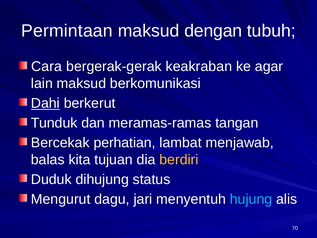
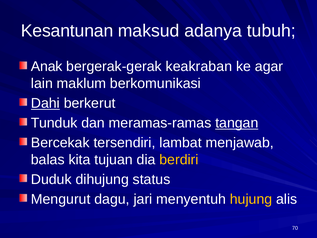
Permintaan: Permintaan -> Kesantunan
dengan: dengan -> adanya
Cara: Cara -> Anak
lain maksud: maksud -> maklum
tangan underline: none -> present
perhatian: perhatian -> tersendiri
hujung colour: light blue -> yellow
